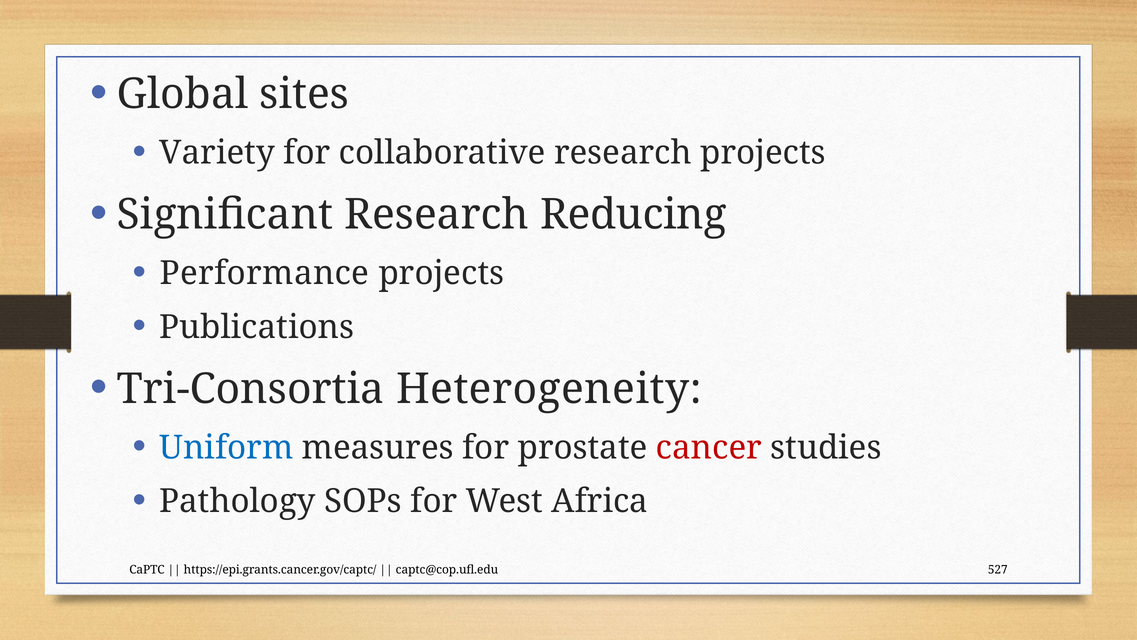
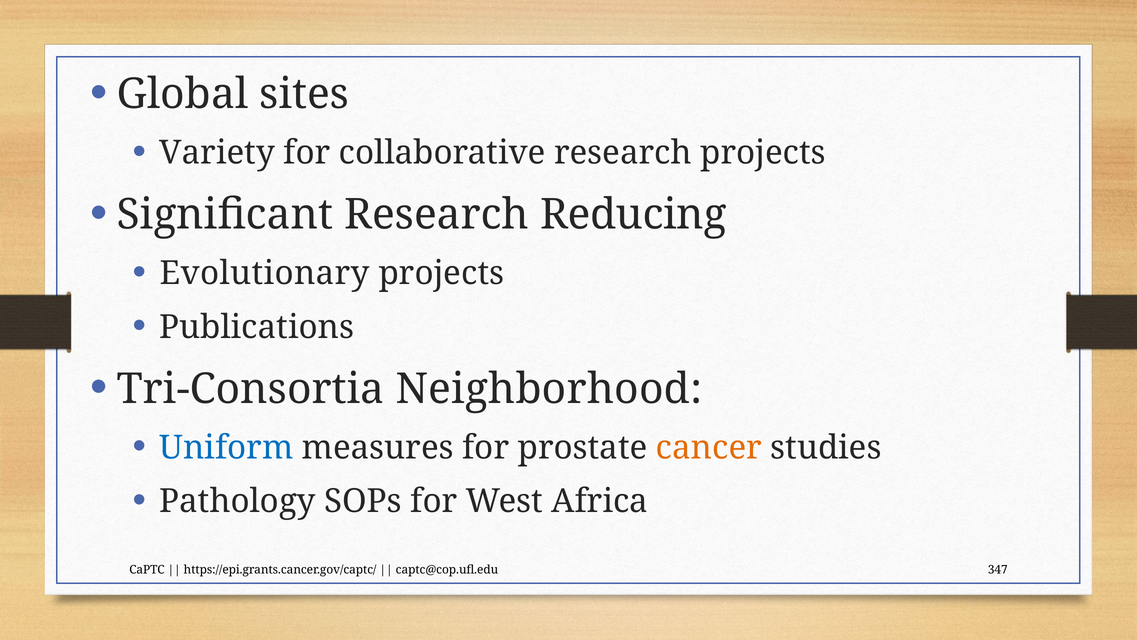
Performance: Performance -> Evolutionary
Heterogeneity: Heterogeneity -> Neighborhood
cancer colour: red -> orange
527: 527 -> 347
